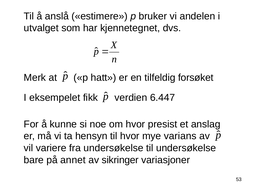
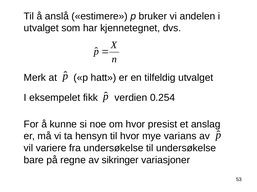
tilfeldig forsøket: forsøket -> utvalget
6.447: 6.447 -> 0.254
annet: annet -> regne
